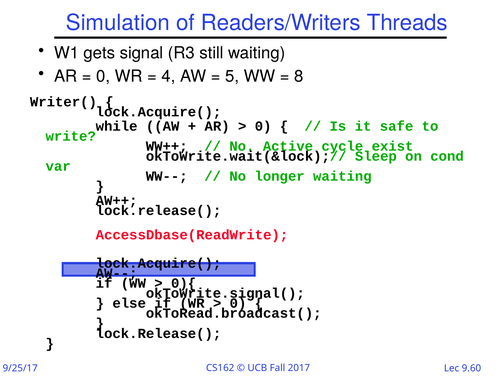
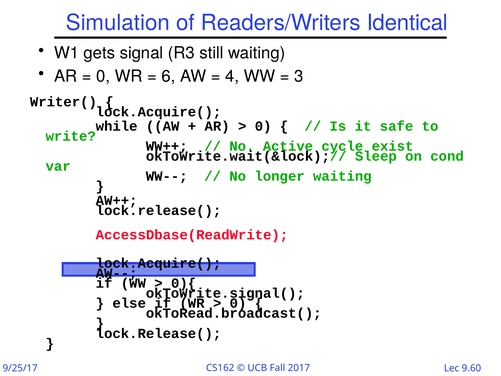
Threads: Threads -> Identical
4: 4 -> 6
5: 5 -> 4
8: 8 -> 3
